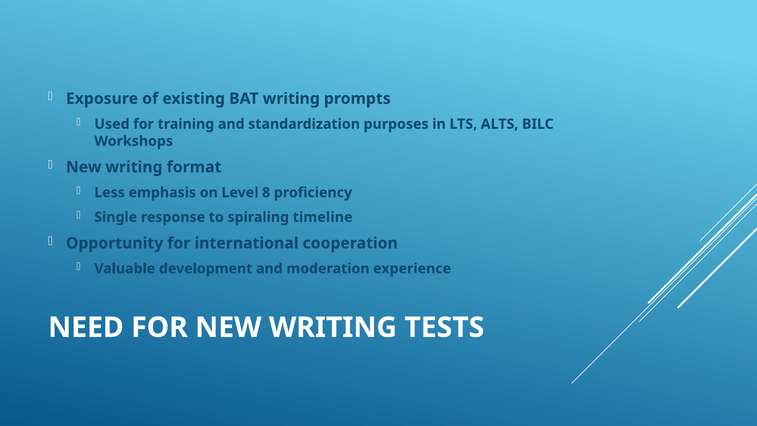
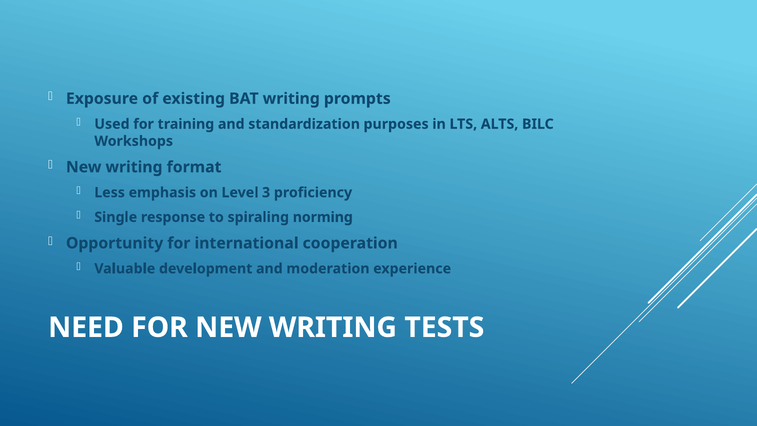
8: 8 -> 3
timeline: timeline -> norming
